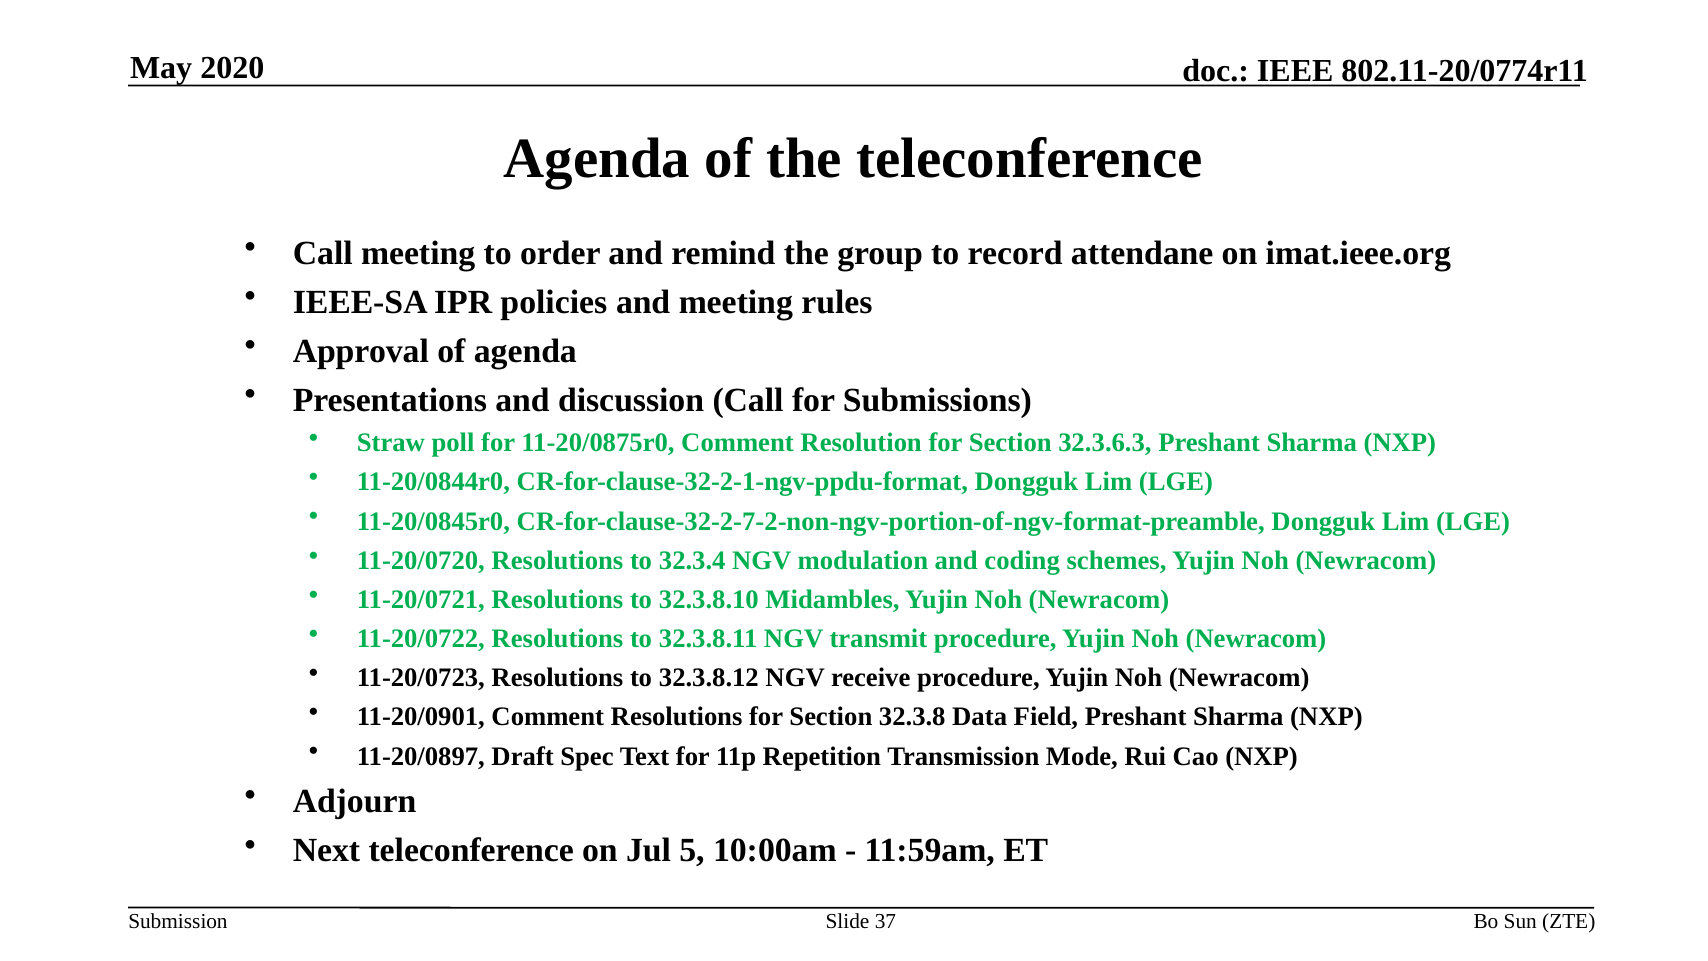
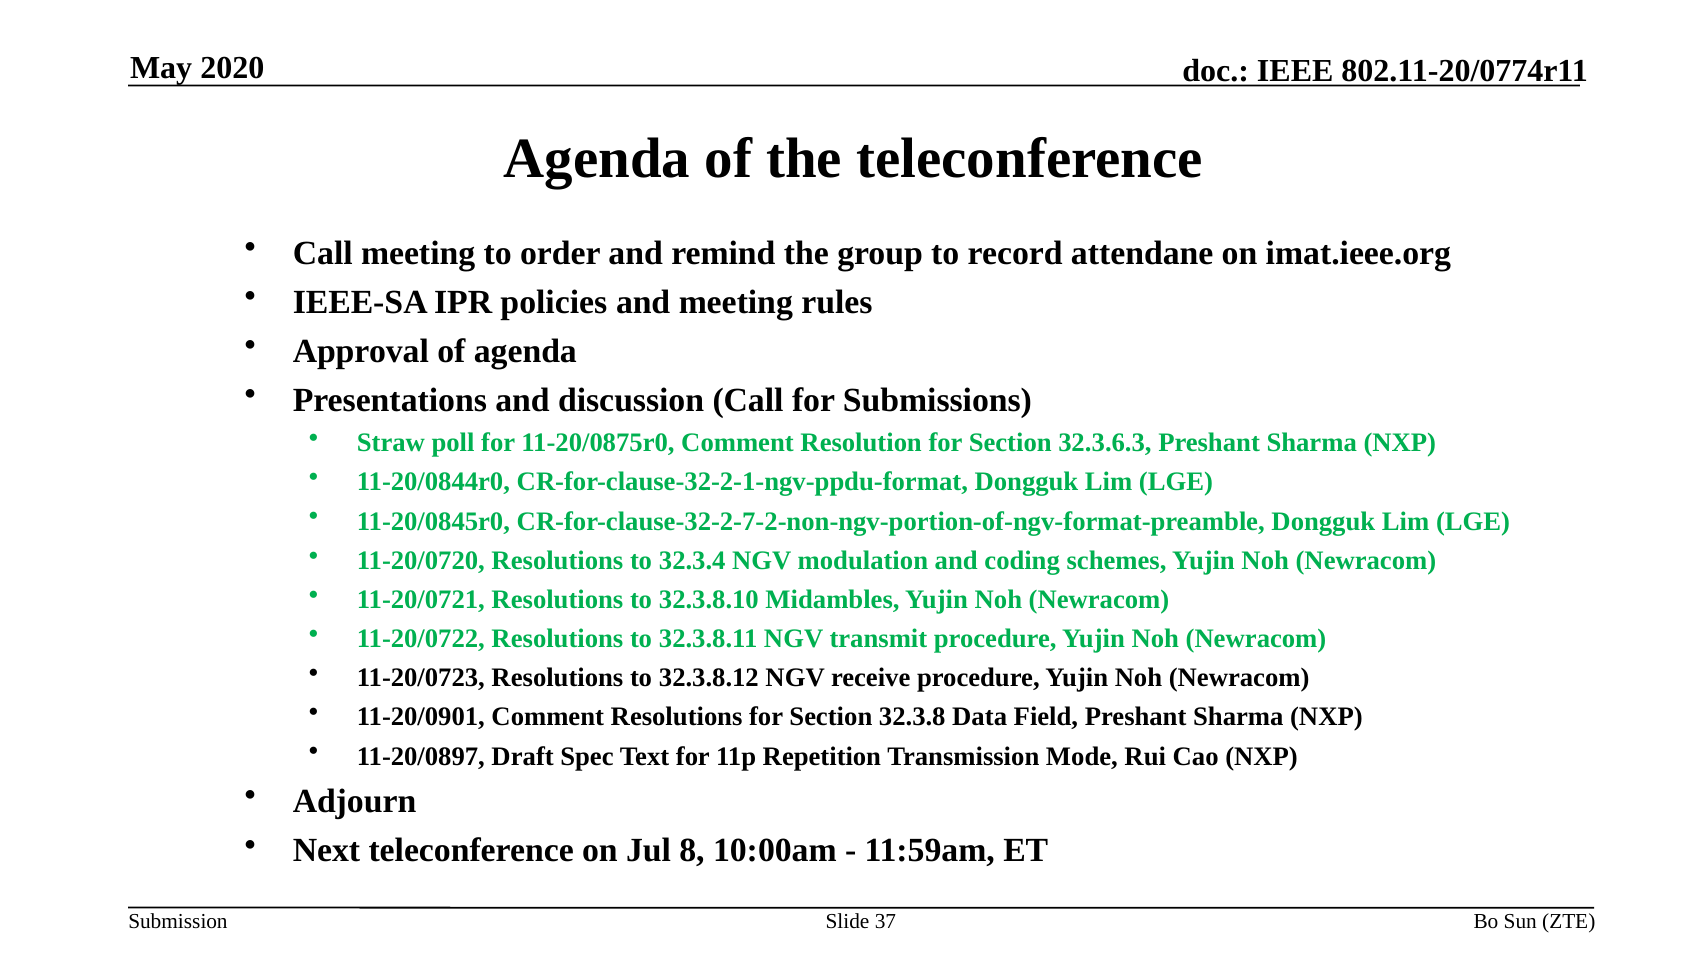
5: 5 -> 8
